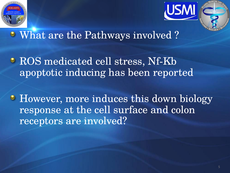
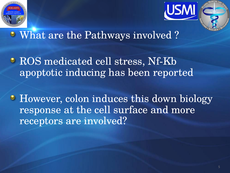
more: more -> colon
colon: colon -> more
